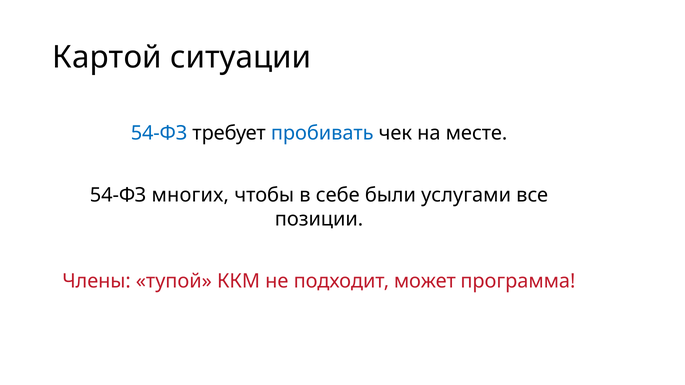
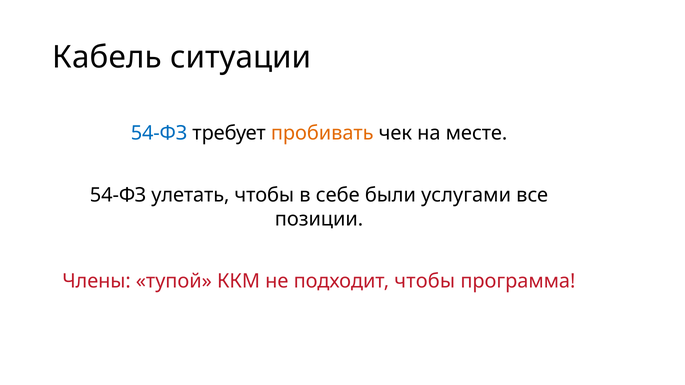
Картой: Картой -> Кабель
пробивать colour: blue -> orange
многих: многих -> улетать
подходит может: может -> чтобы
